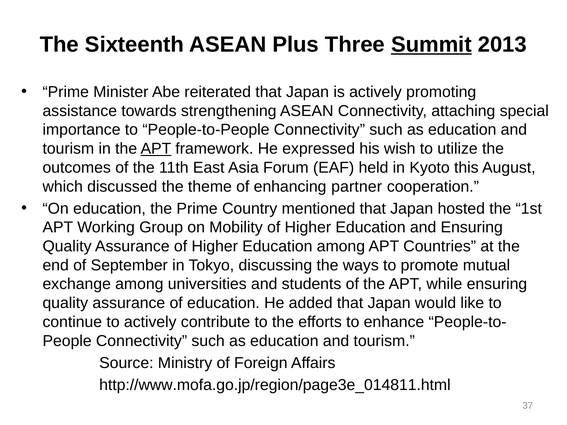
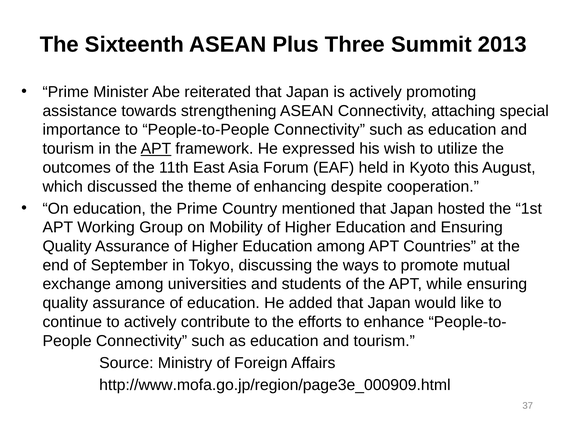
Summit underline: present -> none
partner: partner -> despite
http://www.mofa.go.jp/region/page3e_014811.html: http://www.mofa.go.jp/region/page3e_014811.html -> http://www.mofa.go.jp/region/page3e_000909.html
